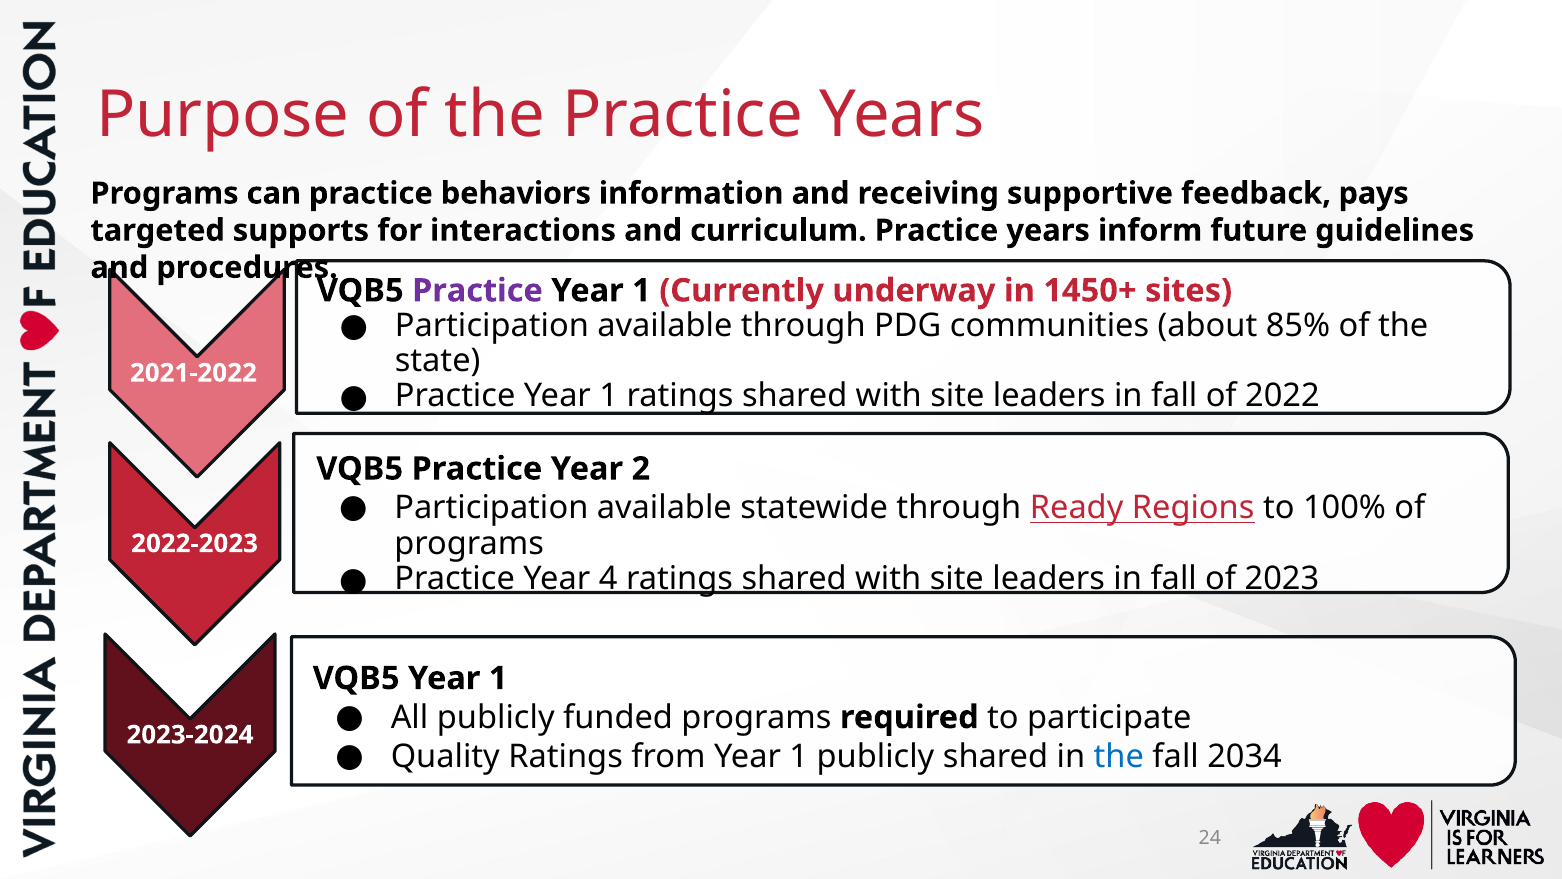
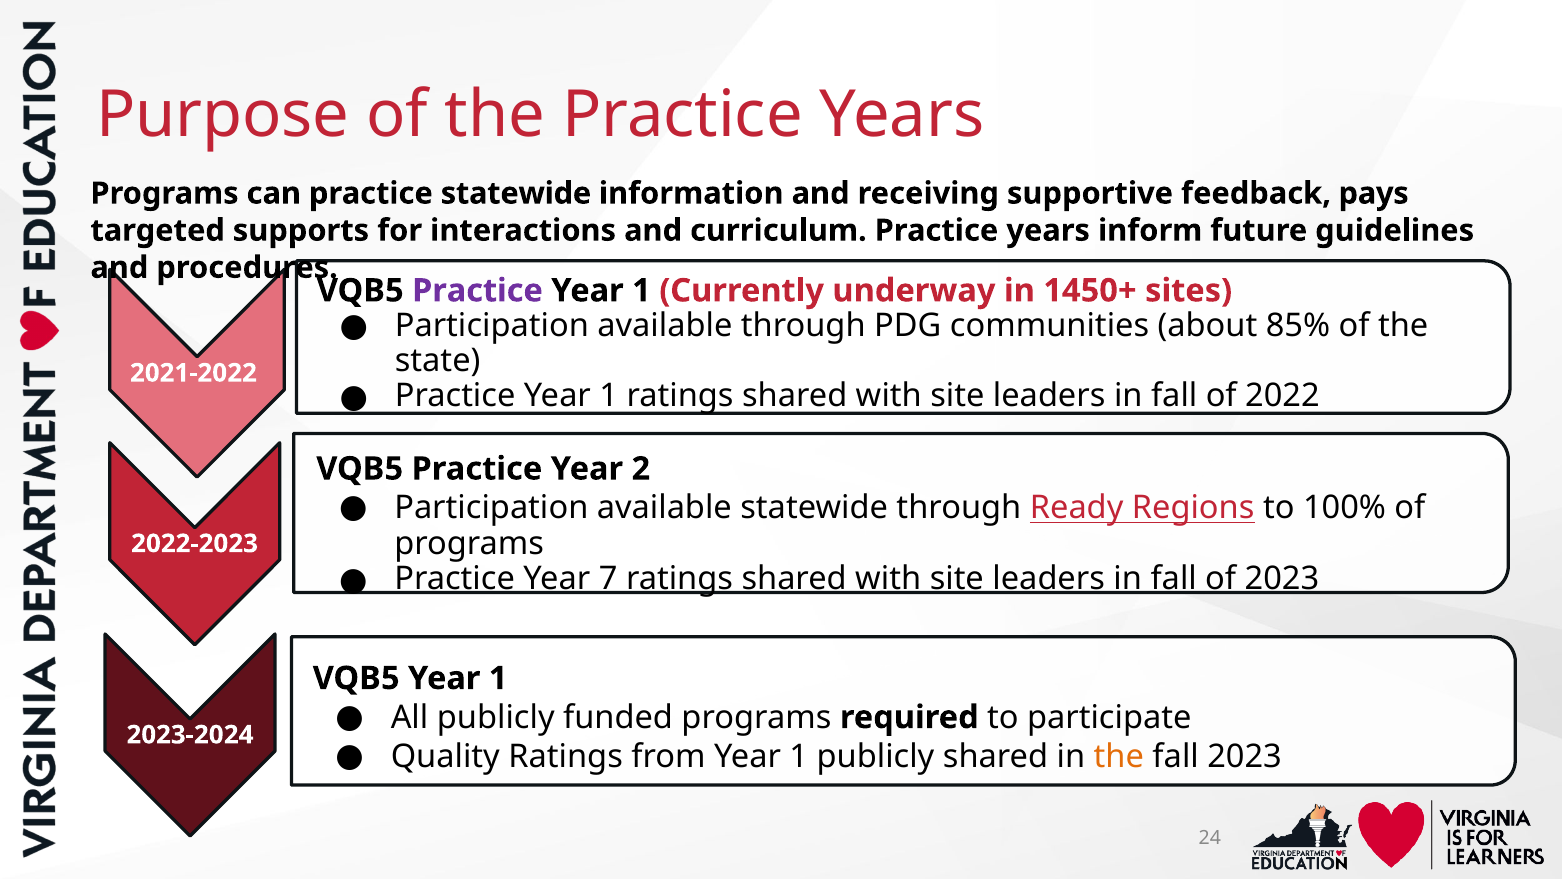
practice behaviors: behaviors -> statewide
4: 4 -> 7
the at (1119, 756) colour: blue -> orange
fall 2034: 2034 -> 2023
